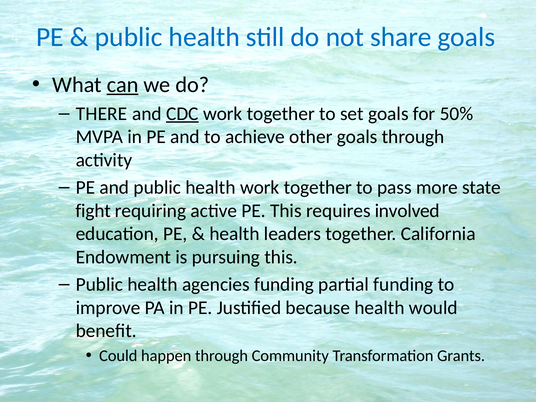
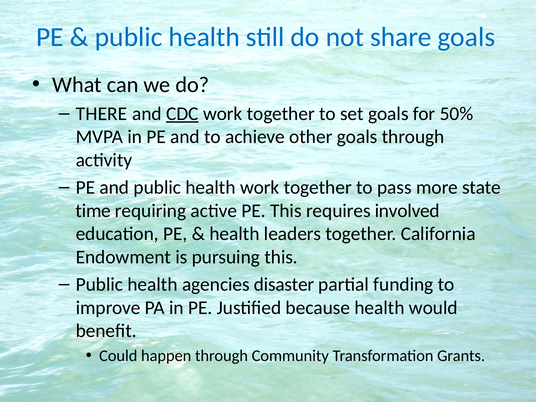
can underline: present -> none
fight: fight -> time
agencies funding: funding -> disaster
